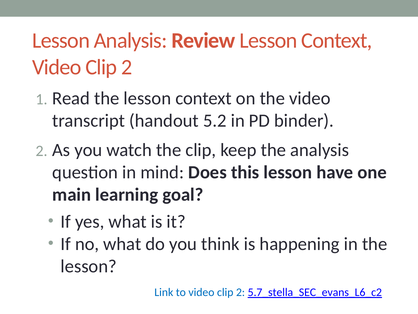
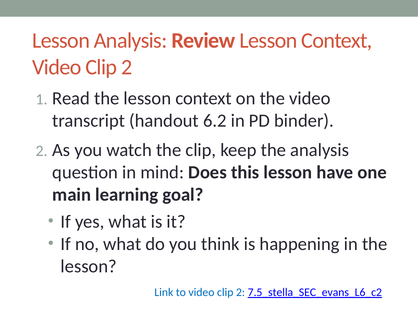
5.2: 5.2 -> 6.2
5.7_stella_SEC_evans_L6_c2: 5.7_stella_SEC_evans_L6_c2 -> 7.5_stella_SEC_evans_L6_c2
